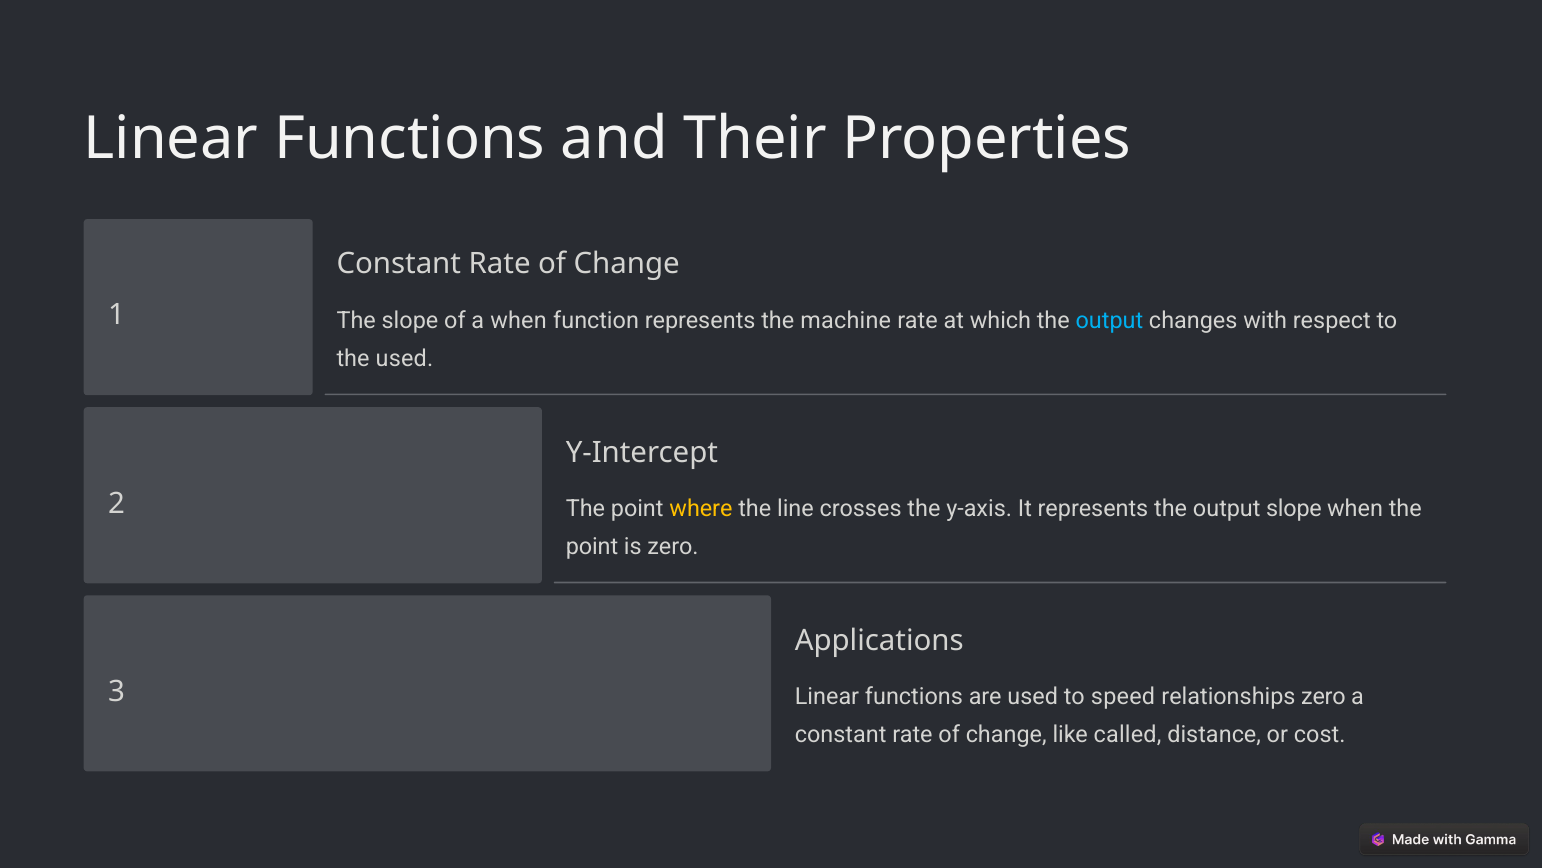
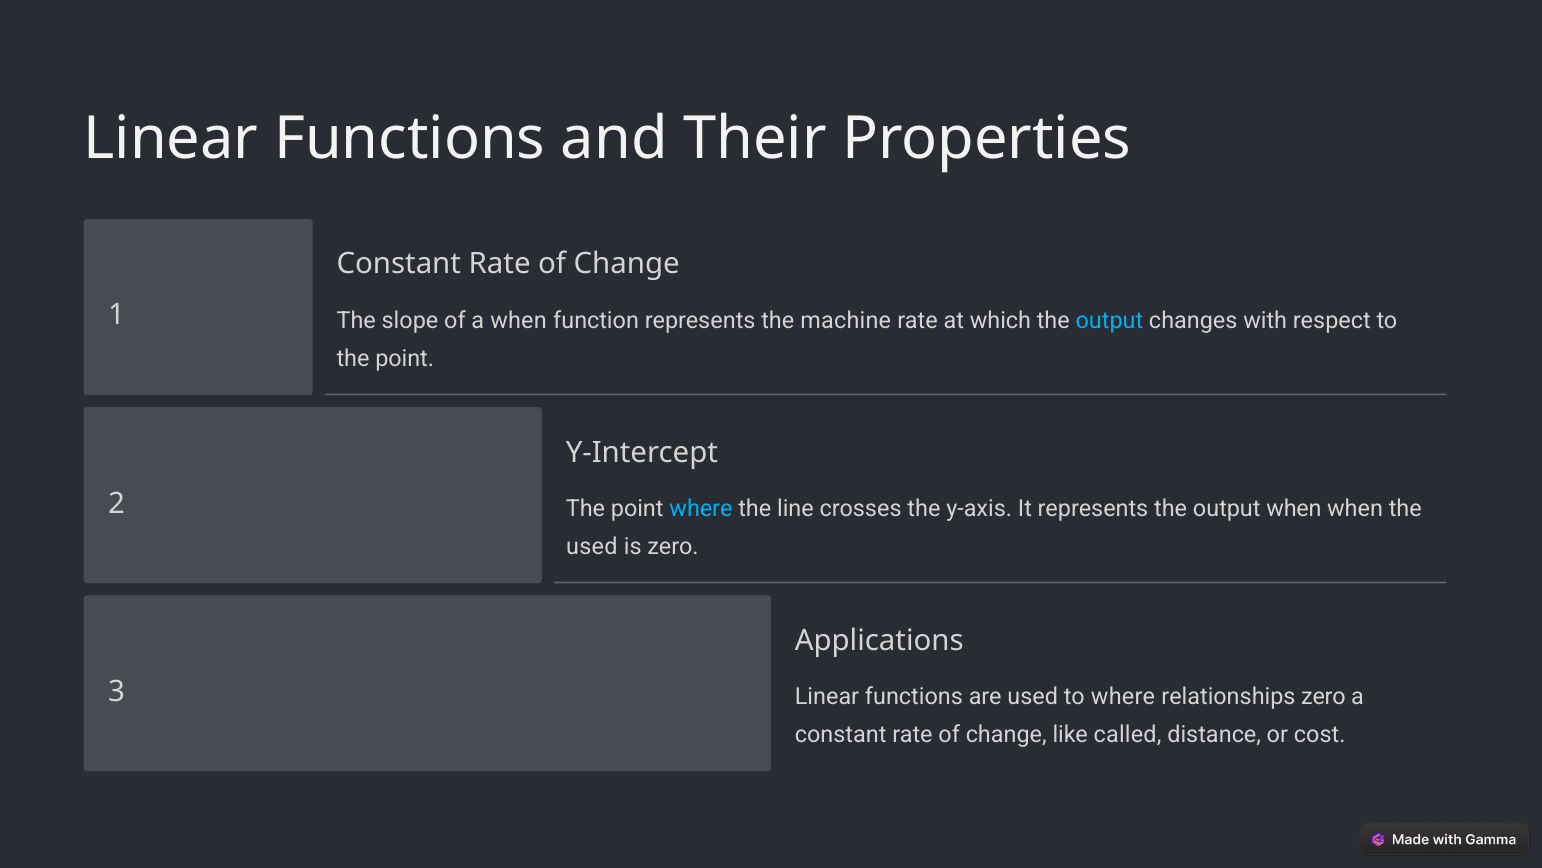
used at (404, 358): used -> point
where at (701, 508) colour: yellow -> light blue
output slope: slope -> when
point at (592, 546): point -> used
to speed: speed -> where
